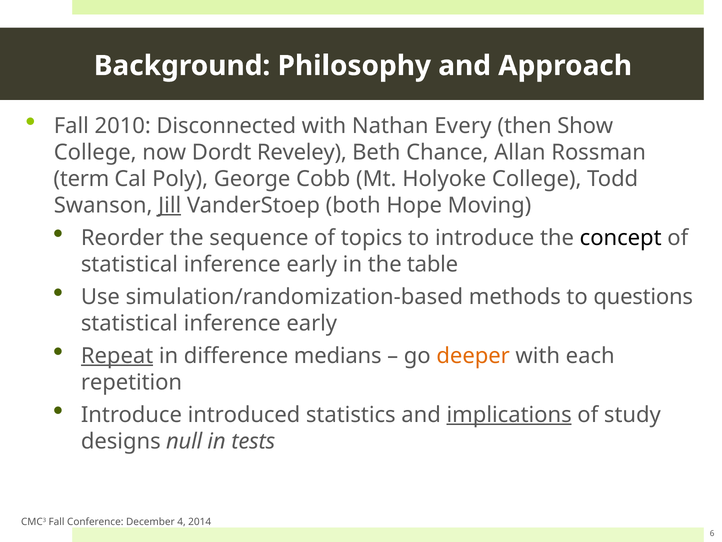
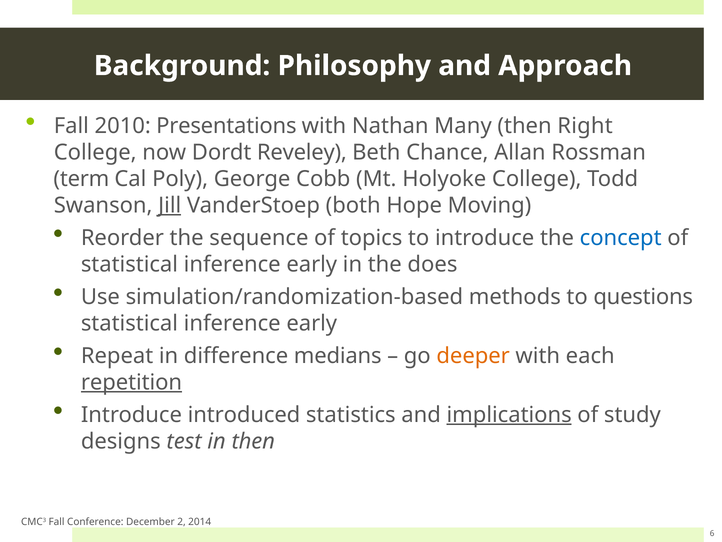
Disconnected: Disconnected -> Presentations
Every: Every -> Many
Show: Show -> Right
concept colour: black -> blue
table: table -> does
Repeat underline: present -> none
repetition underline: none -> present
null: null -> test
in tests: tests -> then
4: 4 -> 2
